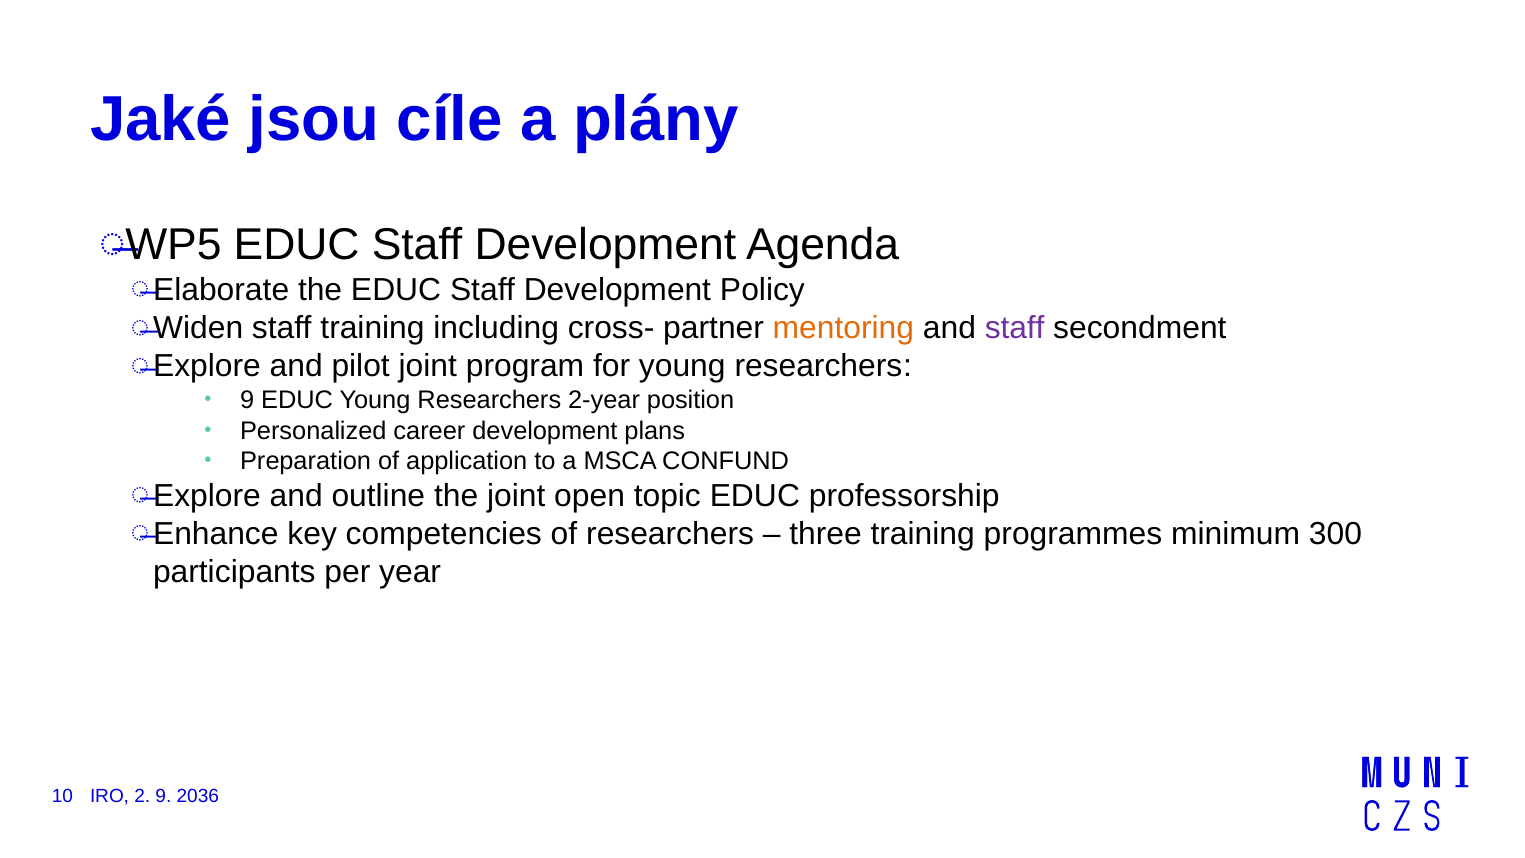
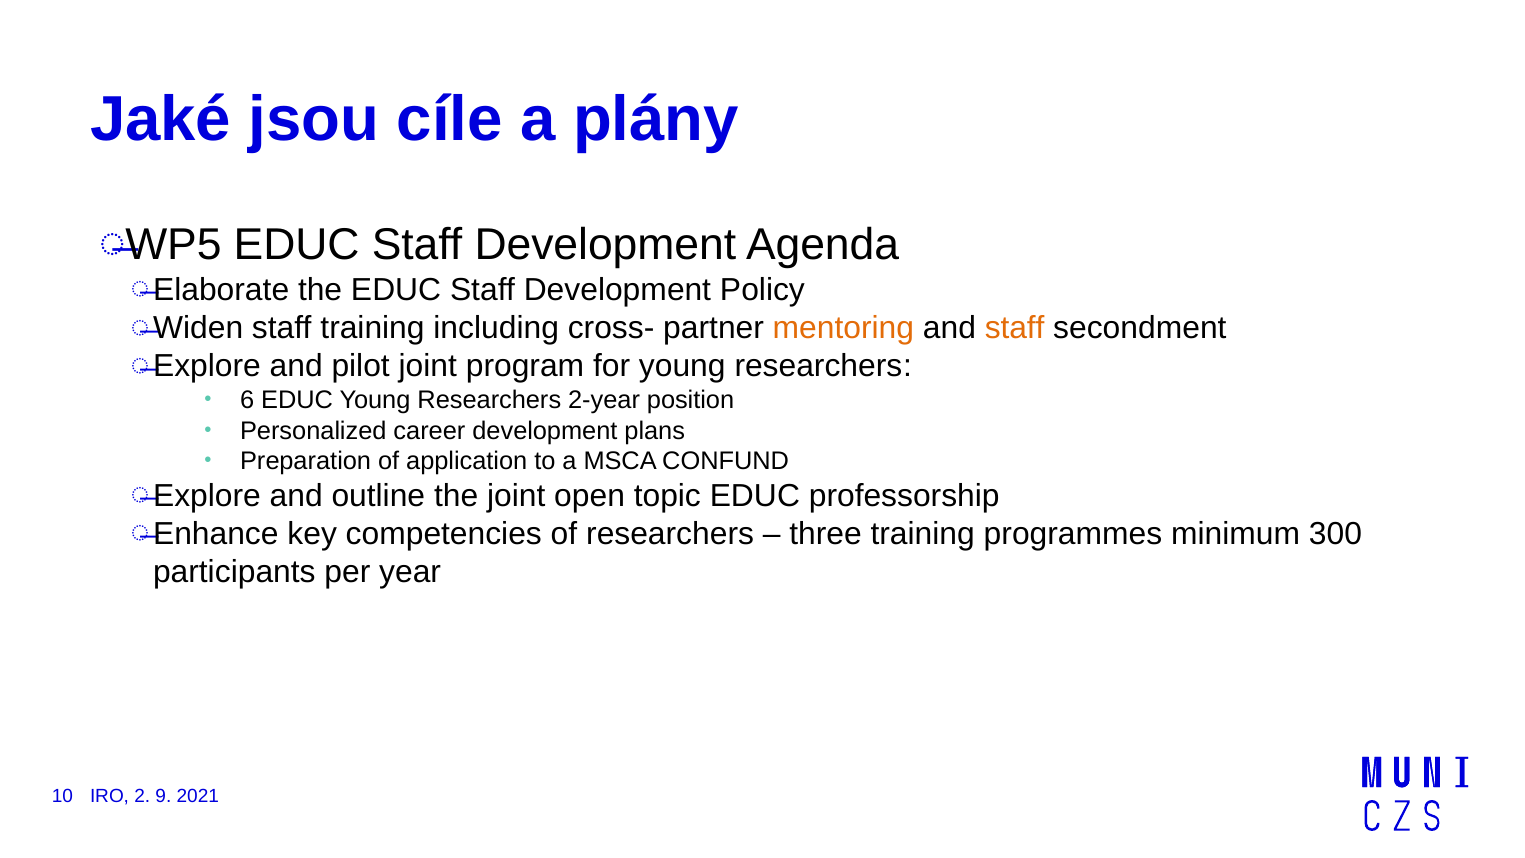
staff at (1015, 328) colour: purple -> orange
9 at (247, 400): 9 -> 6
2036: 2036 -> 2021
